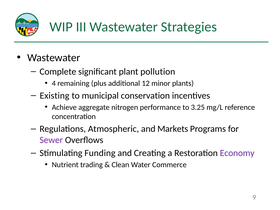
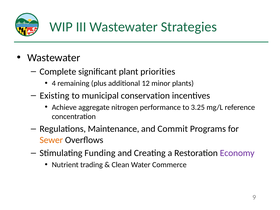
pollution: pollution -> priorities
Atmospheric: Atmospheric -> Maintenance
Markets: Markets -> Commit
Sewer colour: purple -> orange
